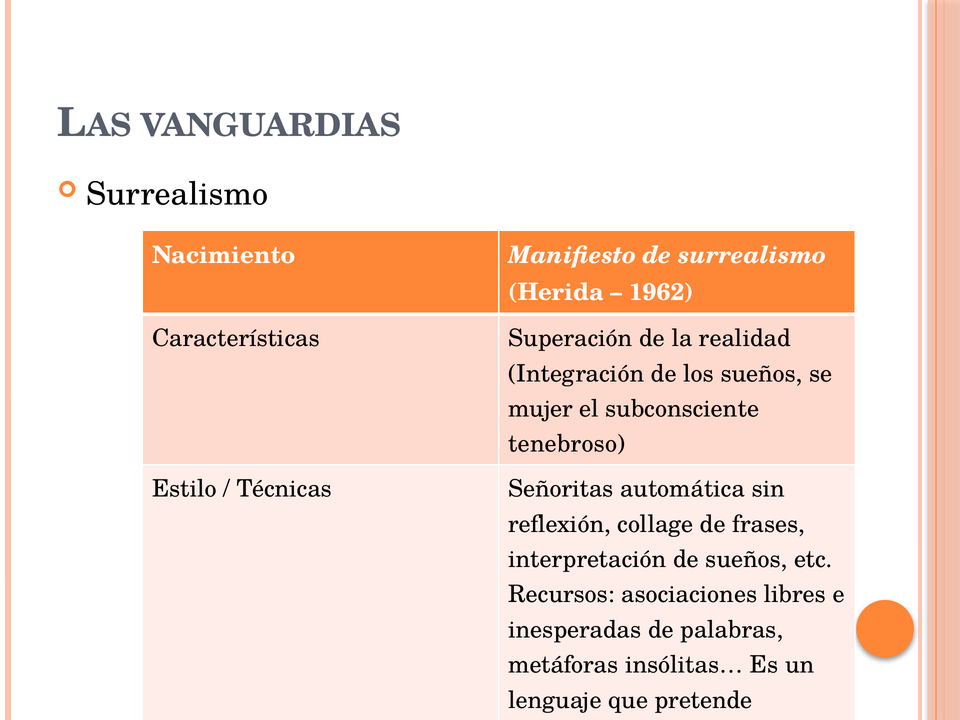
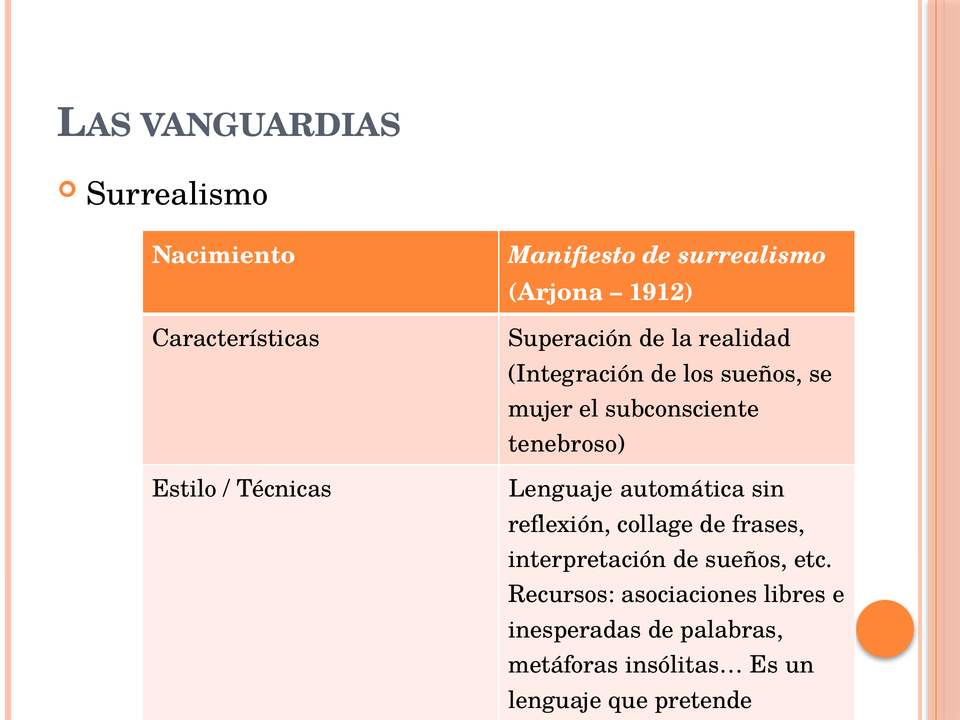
Herida: Herida -> Arjona
1962: 1962 -> 1912
Técnicas Señoritas: Señoritas -> Lenguaje
